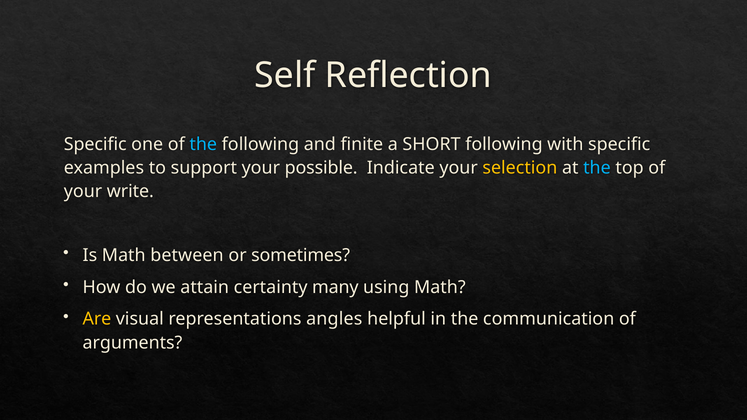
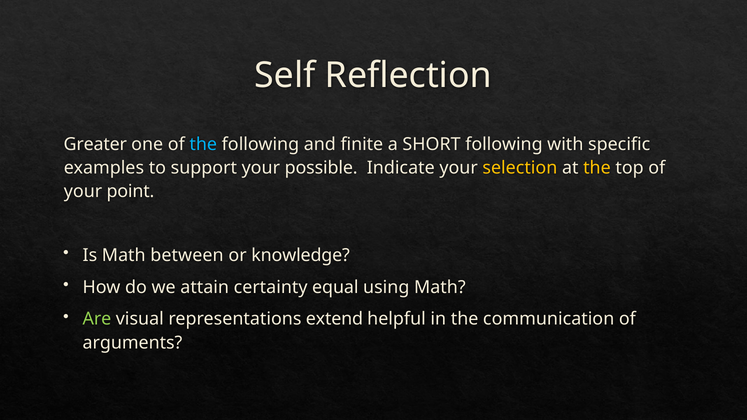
Specific at (95, 144): Specific -> Greater
the at (597, 168) colour: light blue -> yellow
write: write -> point
sometimes: sometimes -> knowledge
many: many -> equal
Are colour: yellow -> light green
angles: angles -> extend
